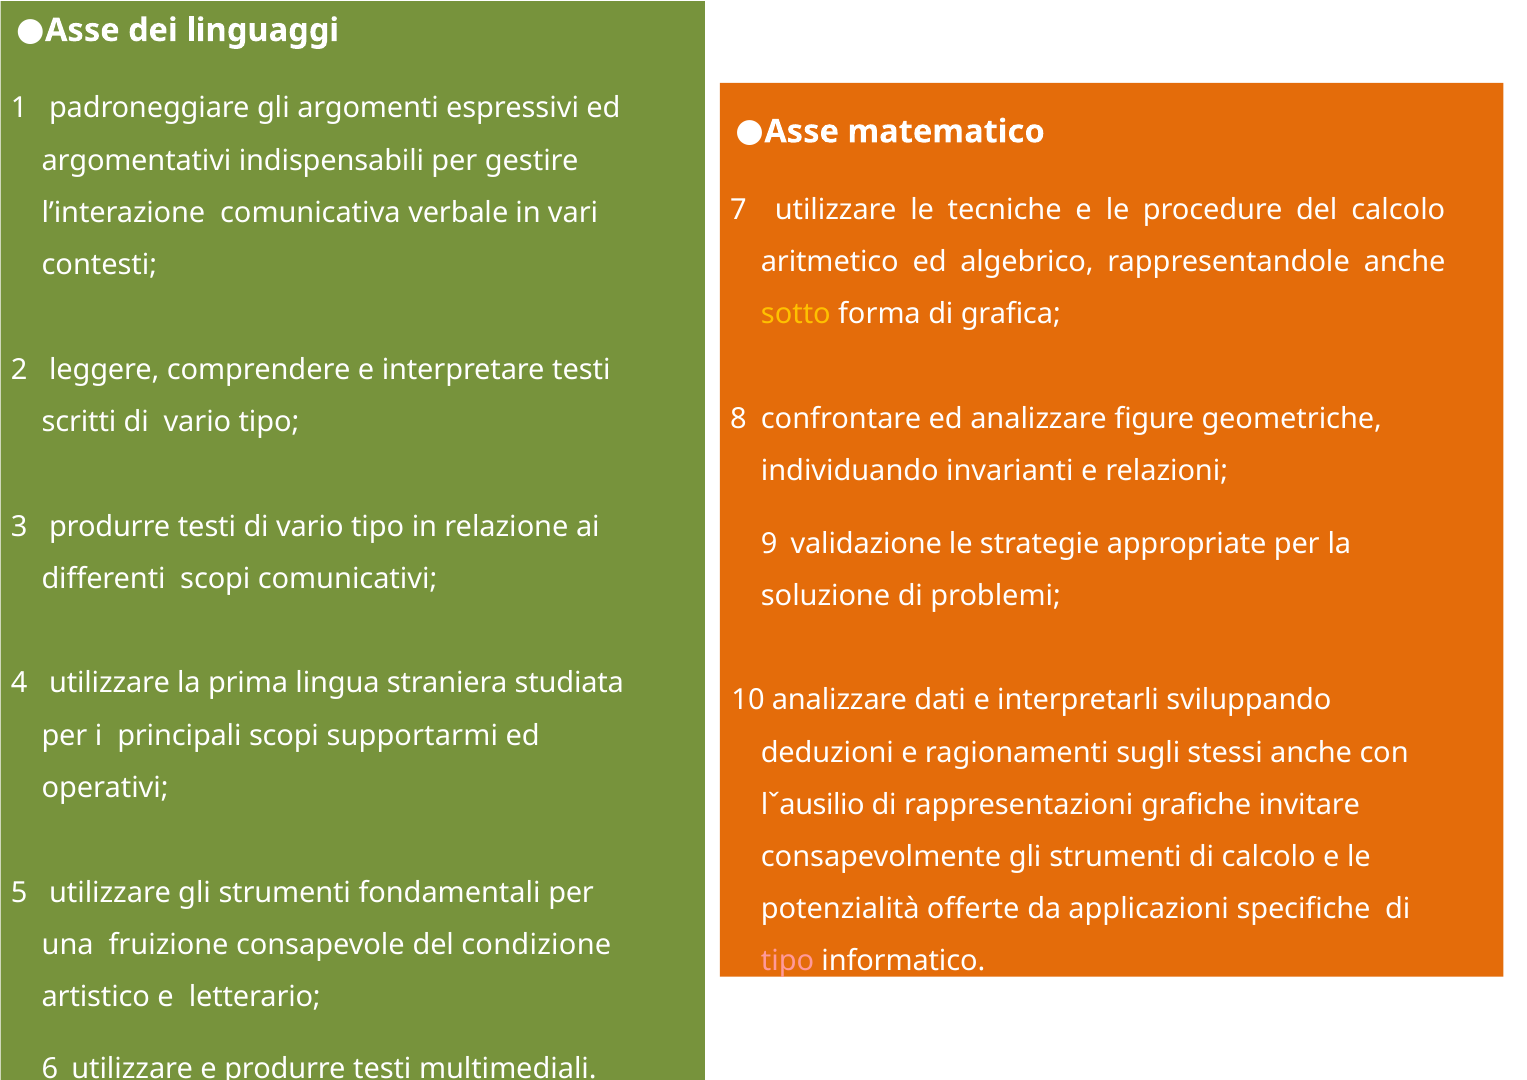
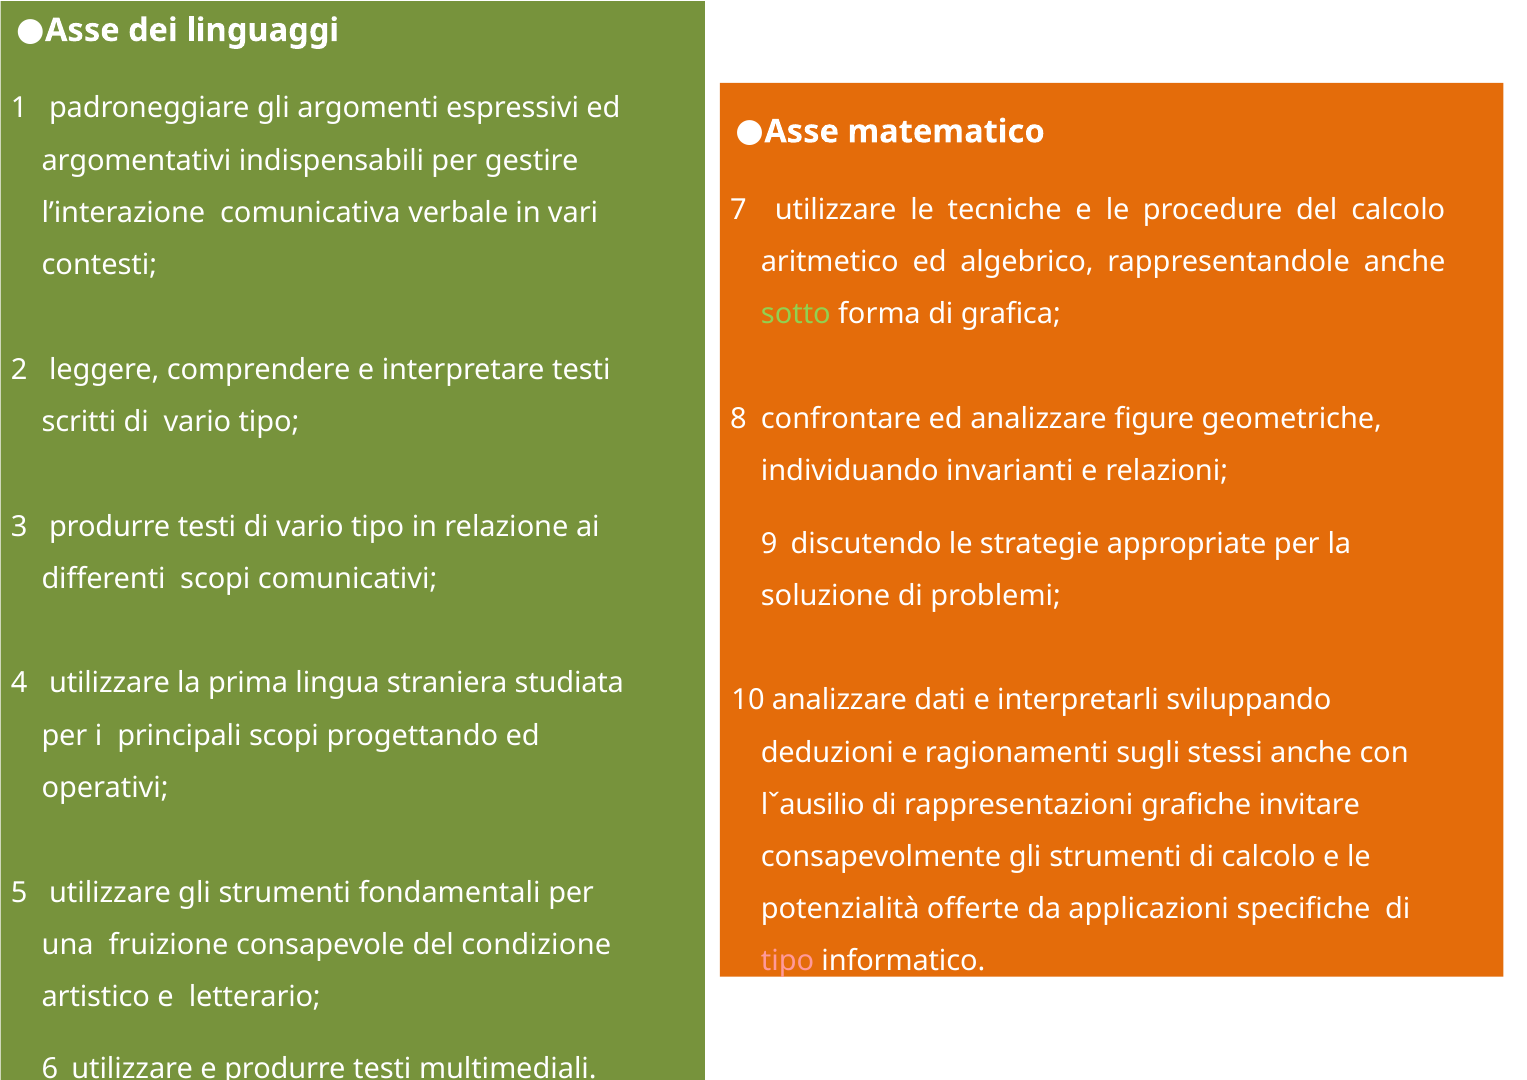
sotto colour: yellow -> light green
validazione: validazione -> discutendo
supportarmi: supportarmi -> progettando
